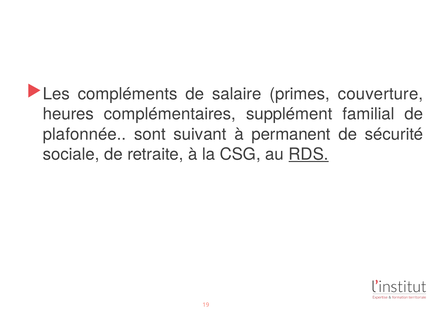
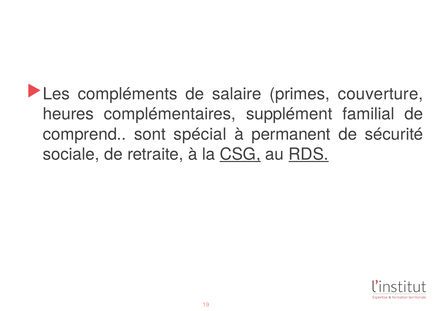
plafonnée: plafonnée -> comprend
suivant: suivant -> spécial
CSG underline: none -> present
